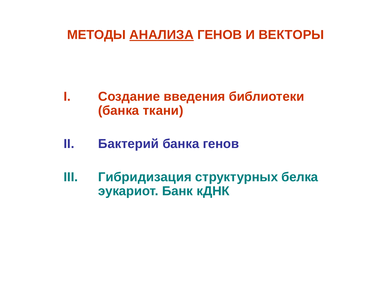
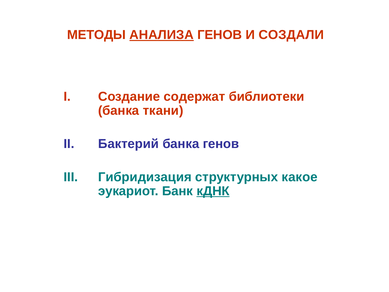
ВЕКТОРЫ: ВЕКТОРЫ -> СОЗДАЛИ
введения: введения -> содержат
белка: белка -> какое
кДНК underline: none -> present
